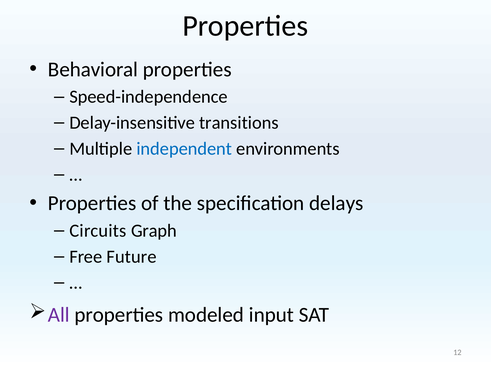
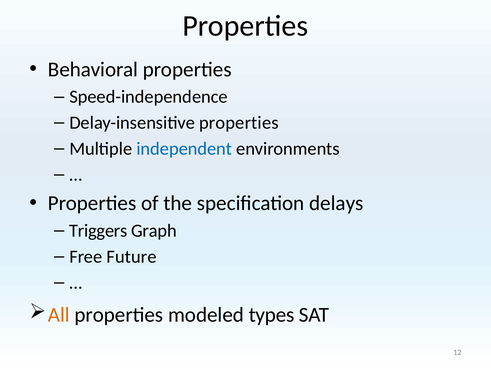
Delay-insensitive transitions: transitions -> properties
Circuits: Circuits -> Triggers
All colour: purple -> orange
input: input -> types
